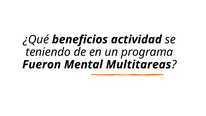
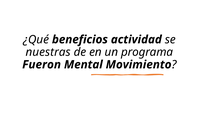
teniendo: teniendo -> nuestras
Multitareas: Multitareas -> Movimiento
